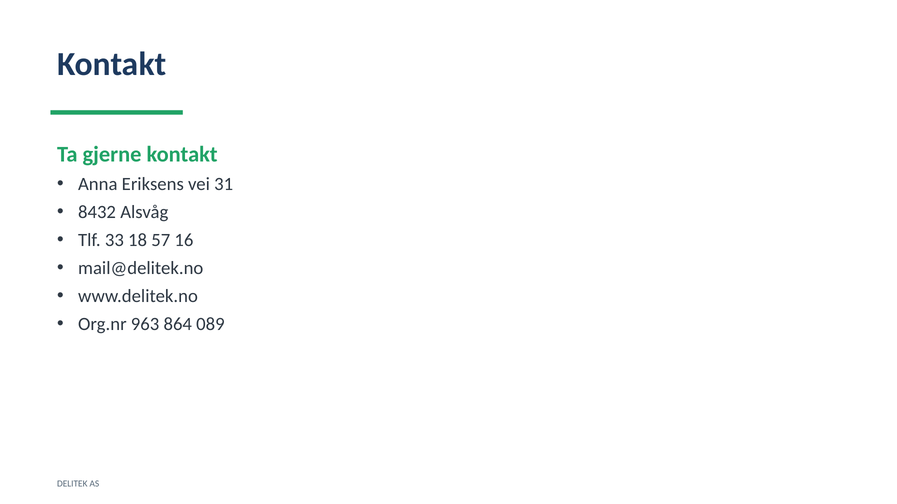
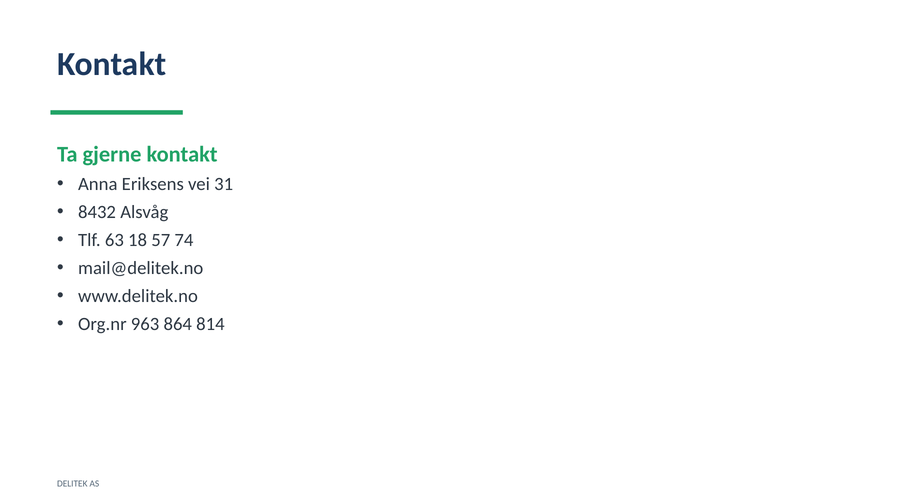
33: 33 -> 63
16: 16 -> 74
089: 089 -> 814
